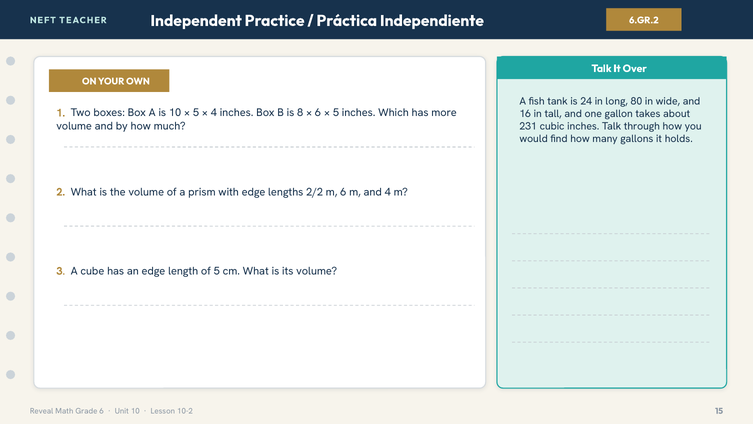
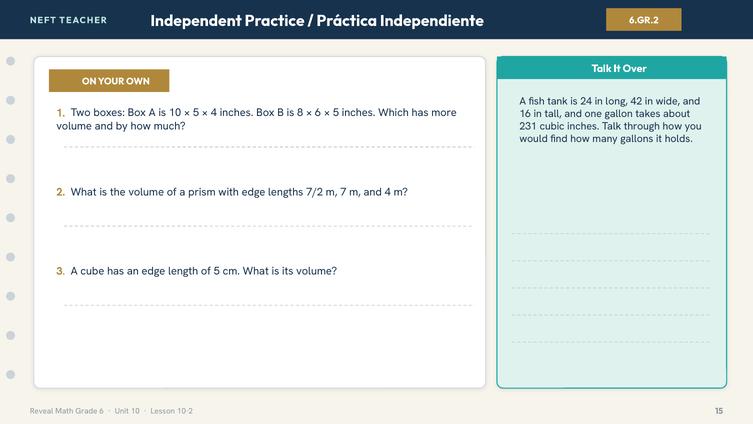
80: 80 -> 42
2/2: 2/2 -> 7/2
m 6: 6 -> 7
